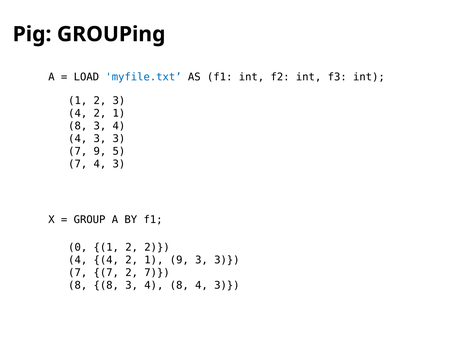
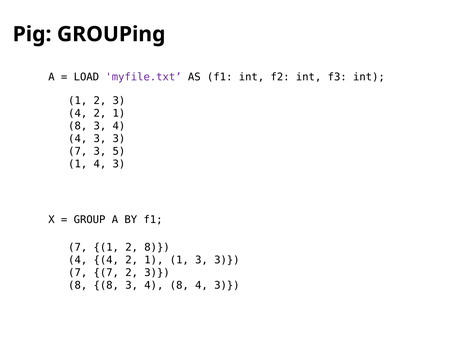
myfile.txt colour: blue -> purple
7 9: 9 -> 3
7 at (78, 164): 7 -> 1
0 at (78, 247): 0 -> 7
2 2: 2 -> 8
1 9: 9 -> 1
7 2 7: 7 -> 3
